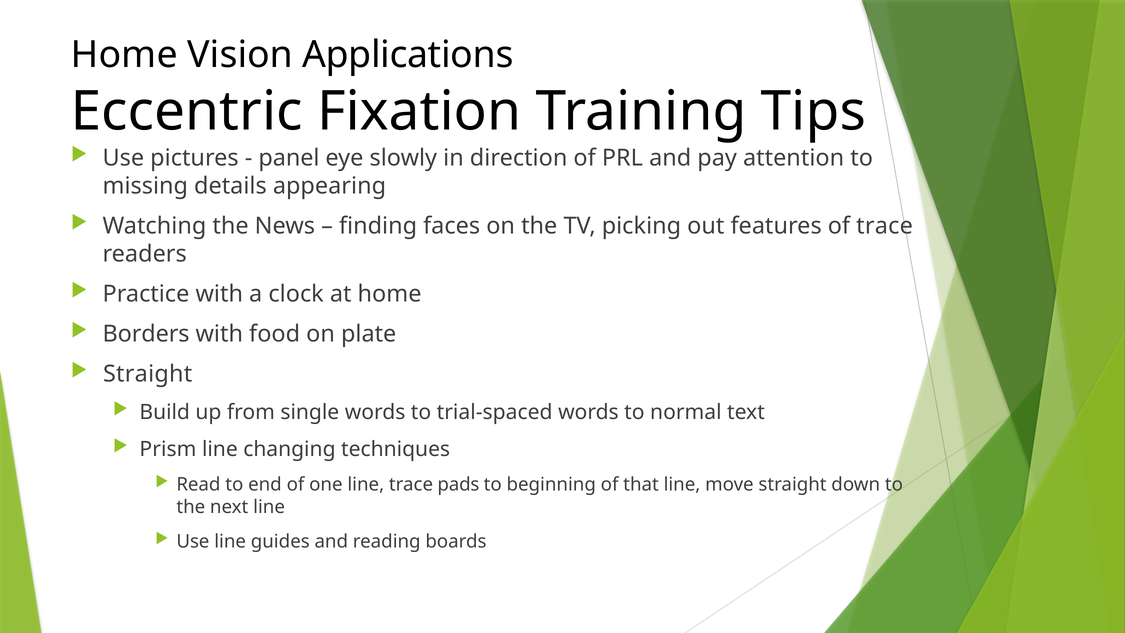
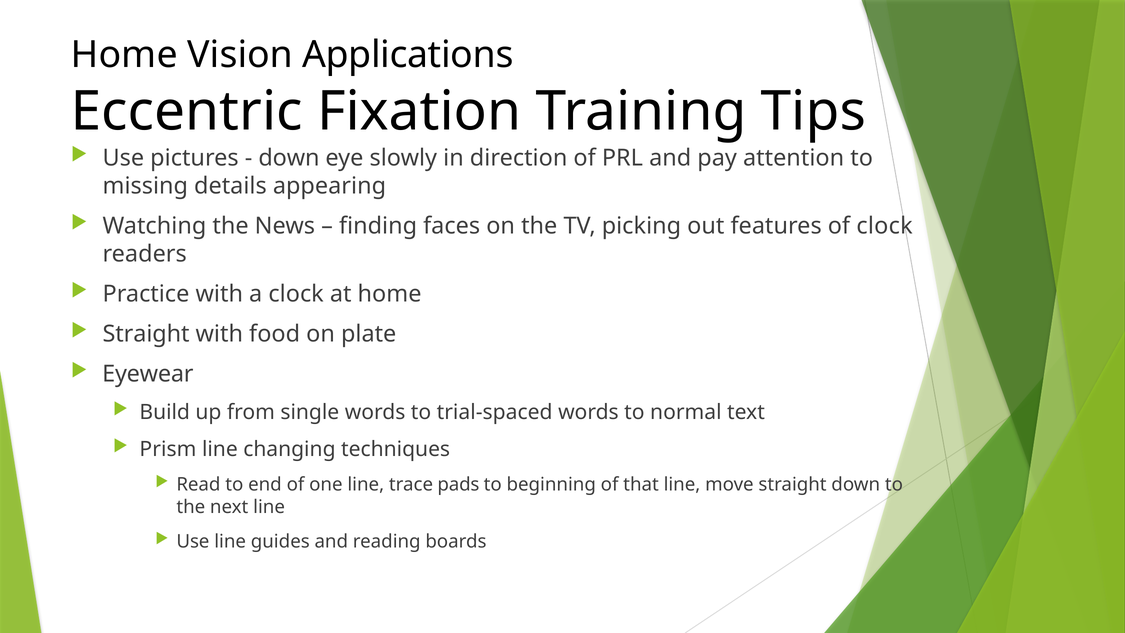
panel at (289, 158): panel -> down
of trace: trace -> clock
Borders at (146, 334): Borders -> Straight
Straight at (148, 374): Straight -> Eyewear
